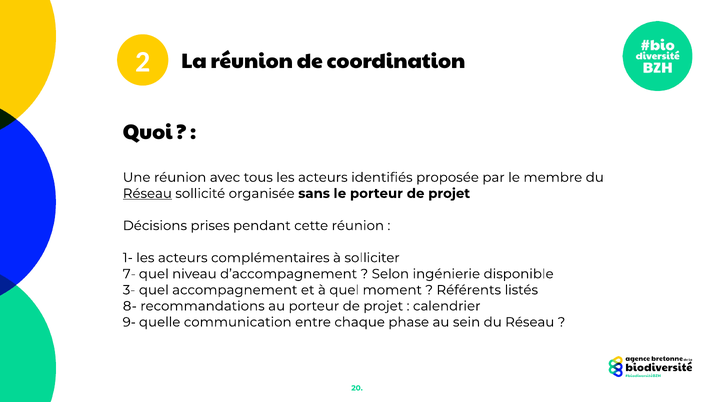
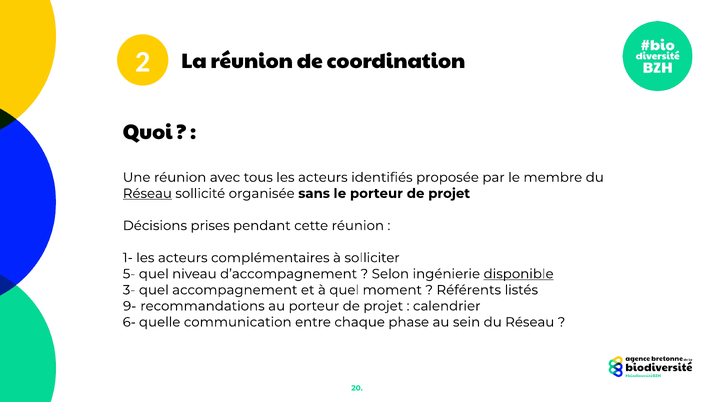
7-: 7- -> 5-
disponible underline: none -> present
8-: 8- -> 9-
9-: 9- -> 6-
